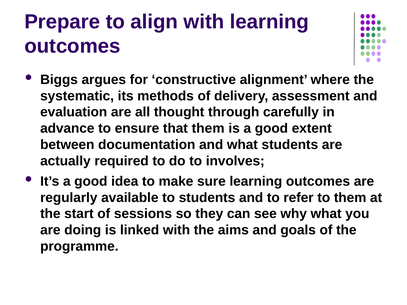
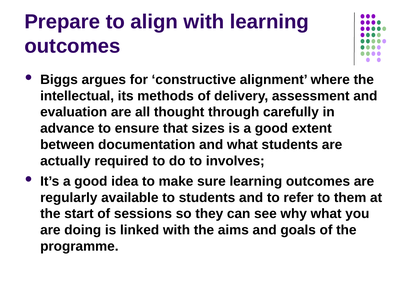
systematic: systematic -> intellectual
that them: them -> sizes
